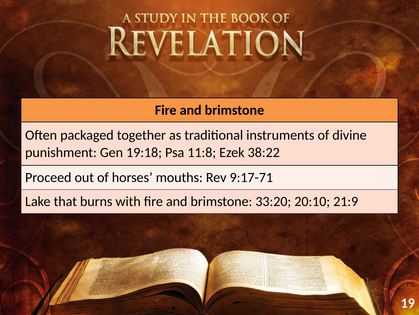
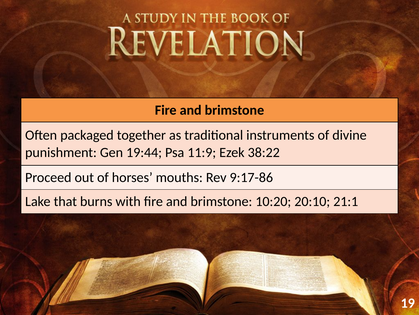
19:18: 19:18 -> 19:44
11:8: 11:8 -> 11:9
9:17-71: 9:17-71 -> 9:17-86
33:20: 33:20 -> 10:20
21:9: 21:9 -> 21:1
